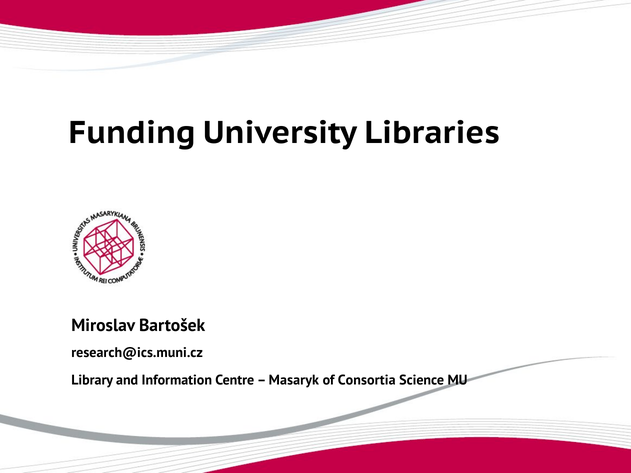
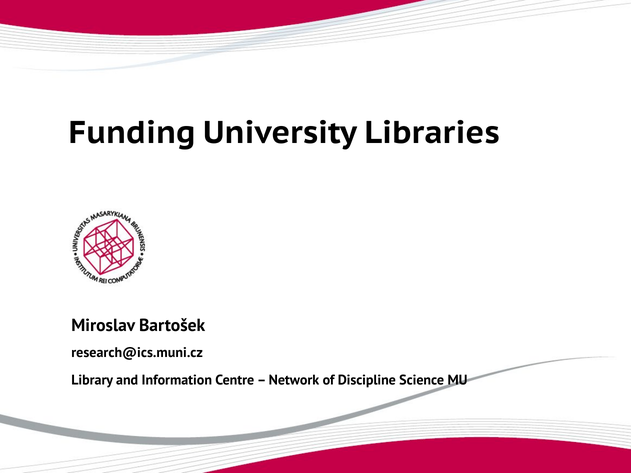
Masaryk: Masaryk -> Network
Consortia: Consortia -> Discipline
